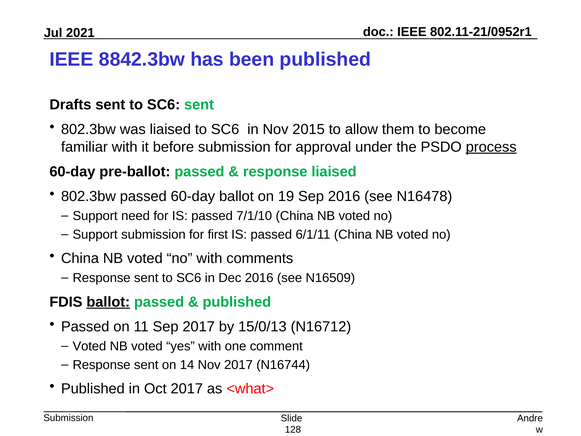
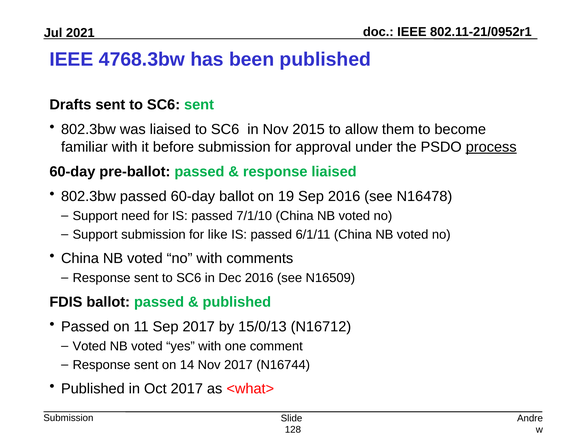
8842.3bw: 8842.3bw -> 4768.3bw
first: first -> like
ballot at (108, 302) underline: present -> none
